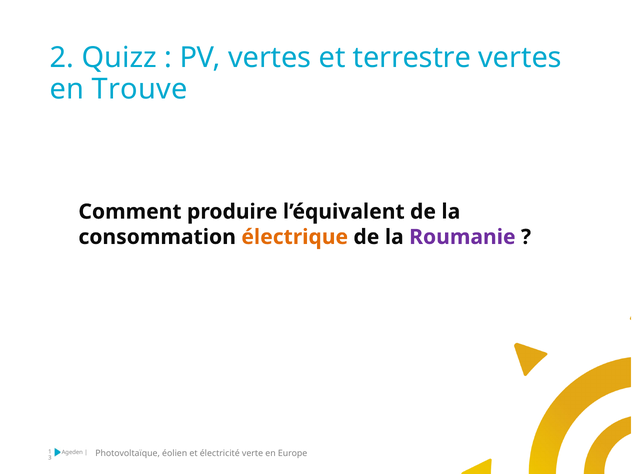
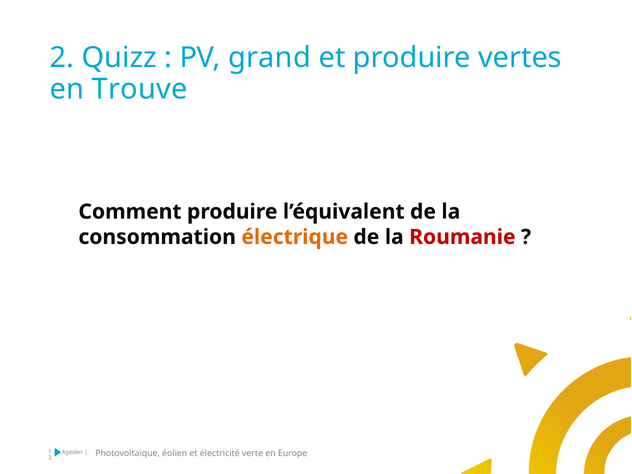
PV vertes: vertes -> grand
et terrestre: terrestre -> produire
Roumanie colour: purple -> red
